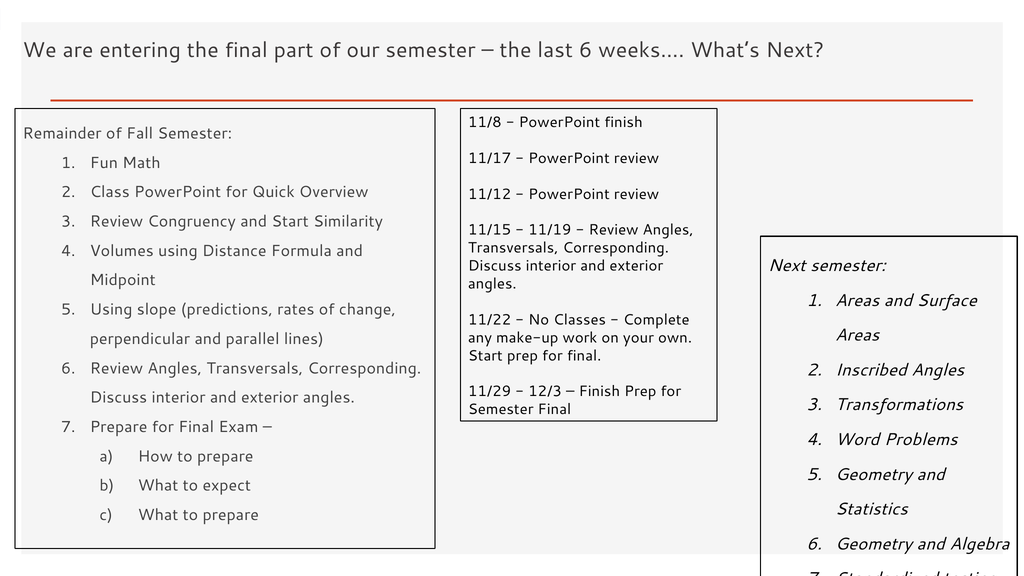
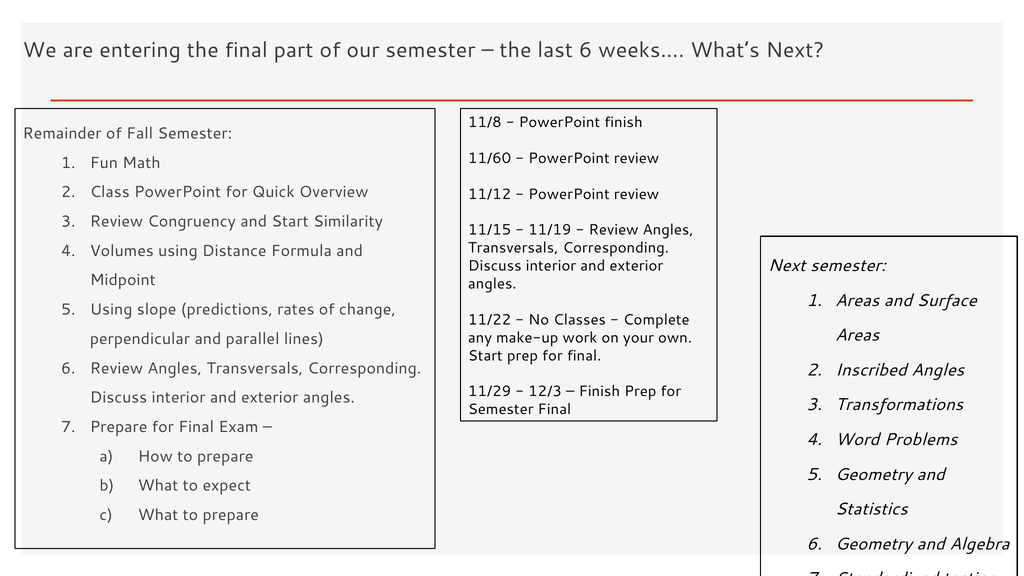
11/17: 11/17 -> 11/60
